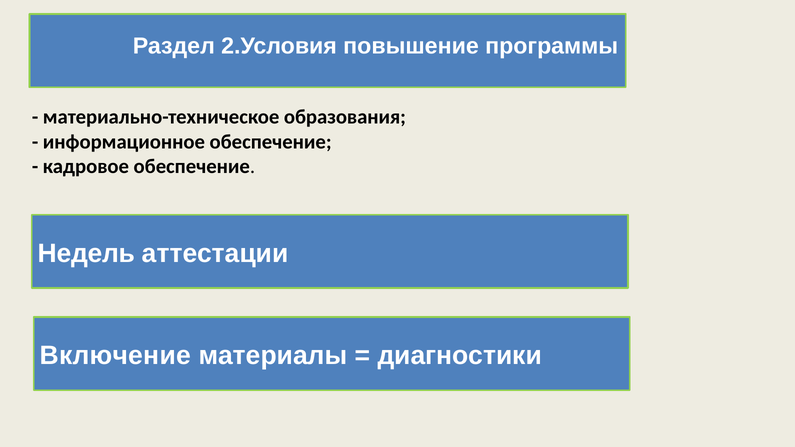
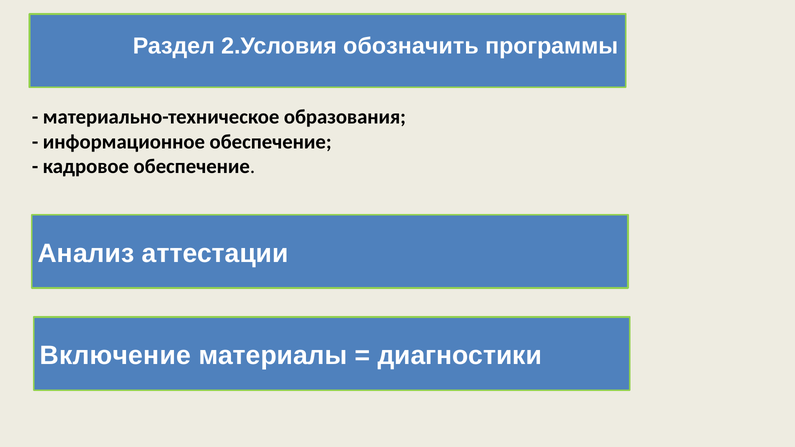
повышение: повышение -> обозначить
Недель: Недель -> Анализ
